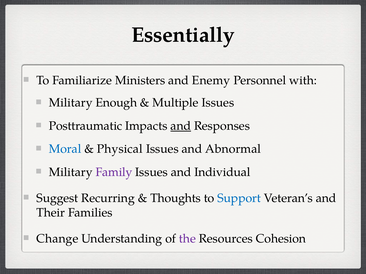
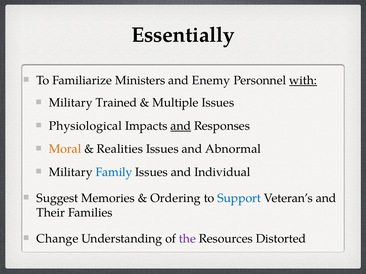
with underline: none -> present
Enough: Enough -> Trained
Posttraumatic: Posttraumatic -> Physiological
Moral colour: blue -> orange
Physical: Physical -> Realities
Family colour: purple -> blue
Recurring: Recurring -> Memories
Thoughts: Thoughts -> Ordering
Cohesion: Cohesion -> Distorted
